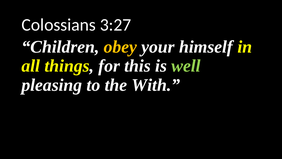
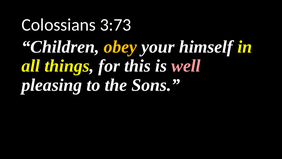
3:27: 3:27 -> 3:73
well colour: light green -> pink
With: With -> Sons
